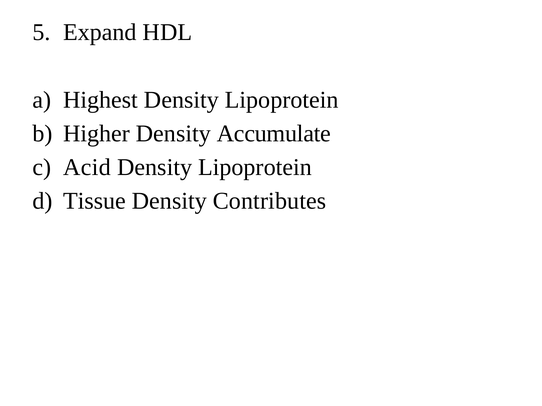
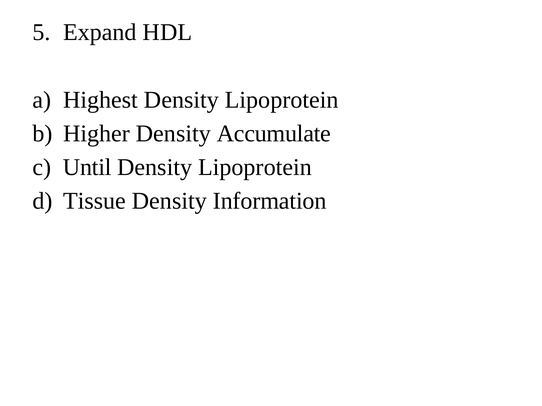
Acid: Acid -> Until
Contributes: Contributes -> Information
